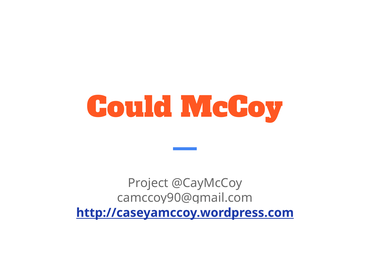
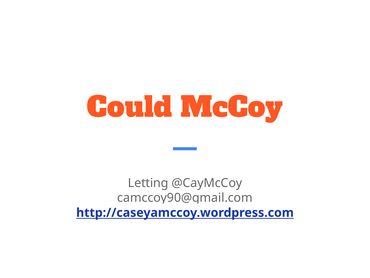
Project: Project -> Letting
